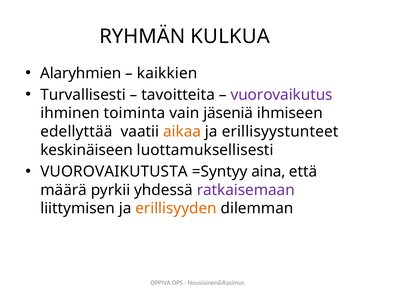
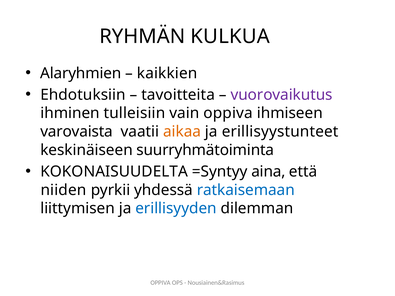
Turvallisesti: Turvallisesti -> Ehdotuksiin
toiminta: toiminta -> tulleisiin
vain jäseniä: jäseniä -> oppiva
edellyttää: edellyttää -> varovaista
luottamuksellisesti: luottamuksellisesti -> suurryhmätoiminta
VUOROVAIKUTUSTA: VUOROVAIKUTUSTA -> KOKONAISUUDELTA
määrä: määrä -> niiden
ratkaisemaan colour: purple -> blue
erillisyyden colour: orange -> blue
